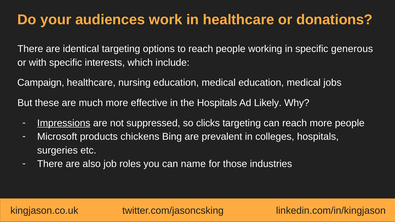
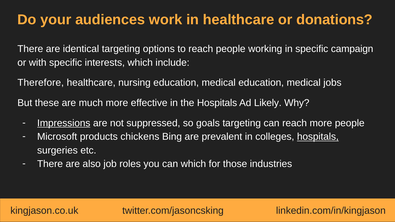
generous: generous -> campaign
Campaign: Campaign -> Therefore
clicks: clicks -> goals
hospitals at (318, 137) underline: none -> present
can name: name -> which
